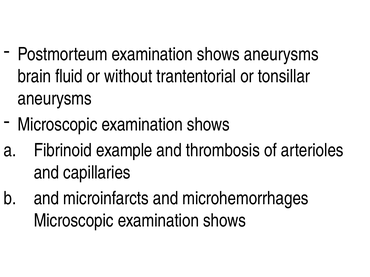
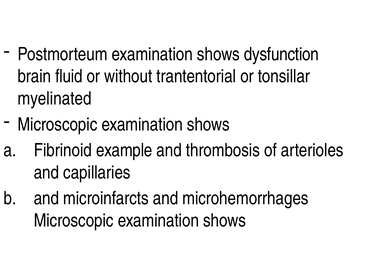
shows aneurysms: aneurysms -> dysfunction
aneurysms at (55, 99): aneurysms -> myelinated
